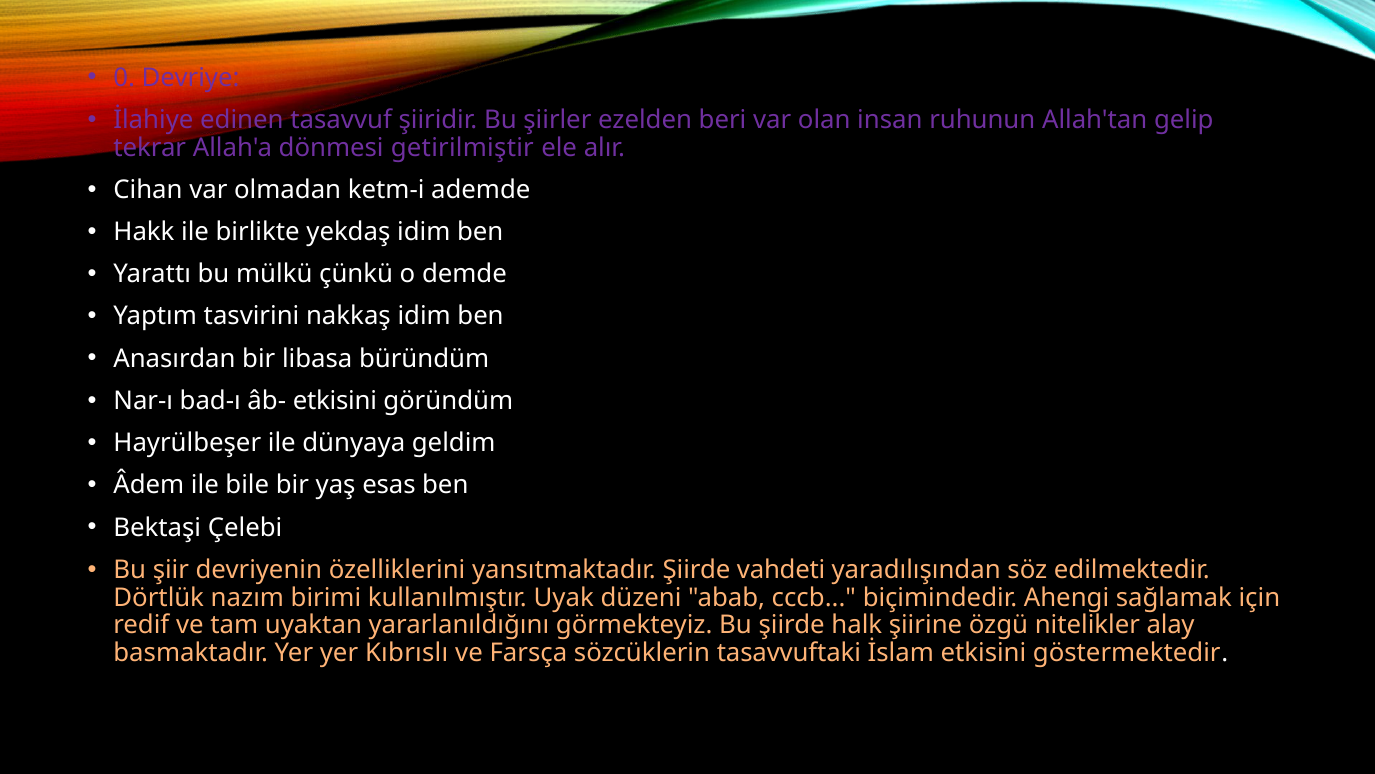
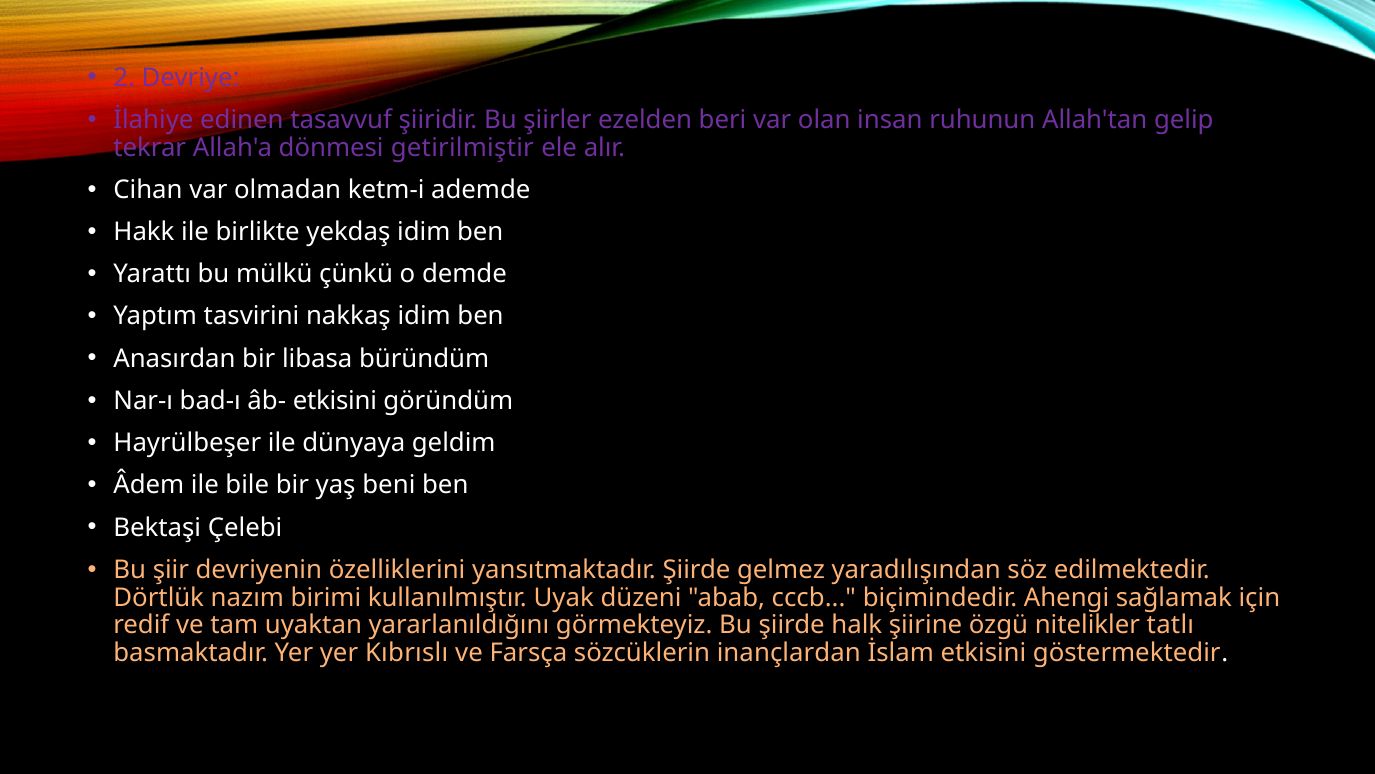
0: 0 -> 2
esas: esas -> beni
vahdeti: vahdeti -> gelmez
alay: alay -> tatlı
tasavvuftaki: tasavvuftaki -> inançlardan
